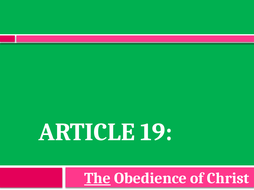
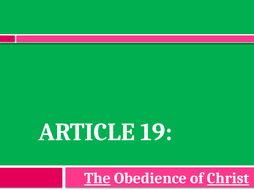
Christ underline: none -> present
